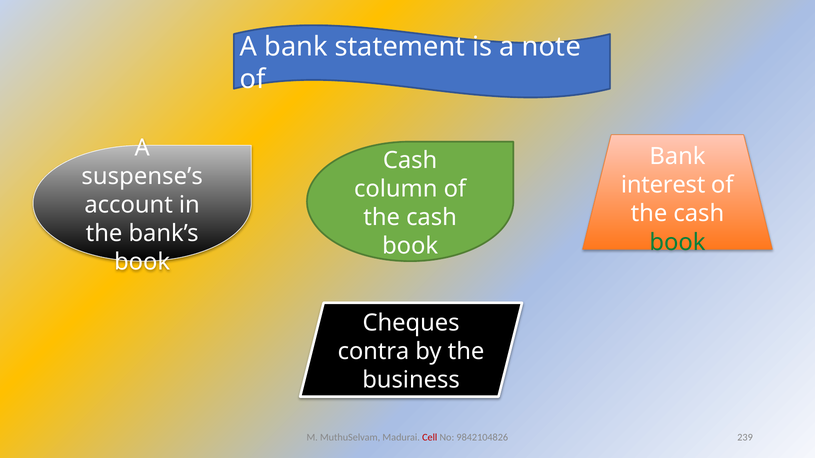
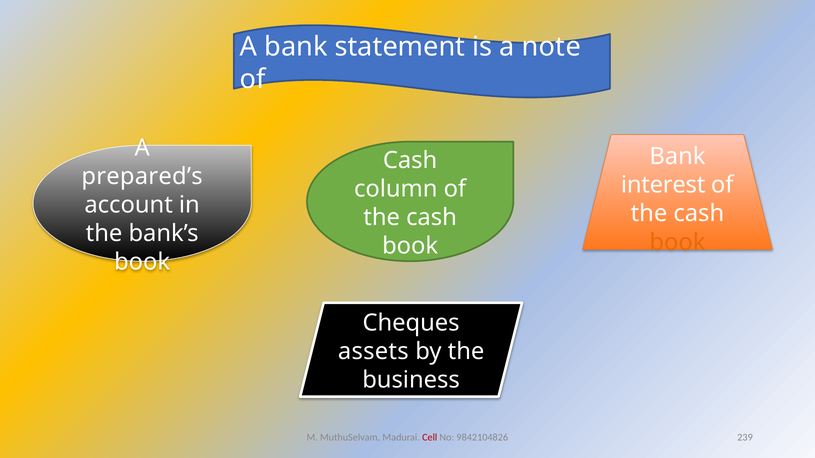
suspense’s: suspense’s -> prepared’s
book at (677, 242) colour: green -> orange
contra: contra -> assets
